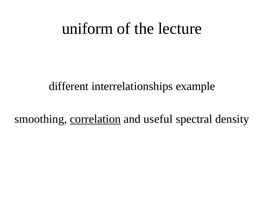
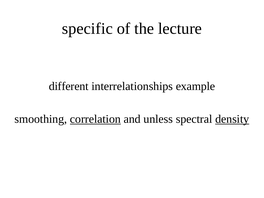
uniform: uniform -> specific
useful: useful -> unless
density underline: none -> present
